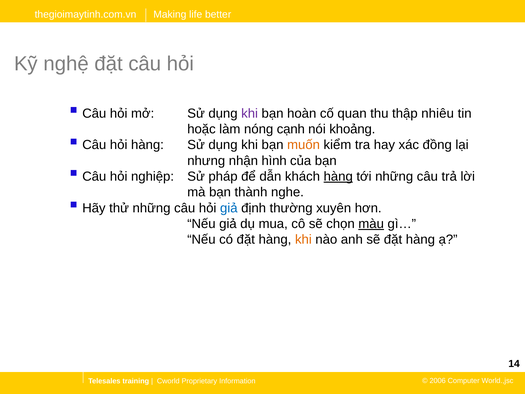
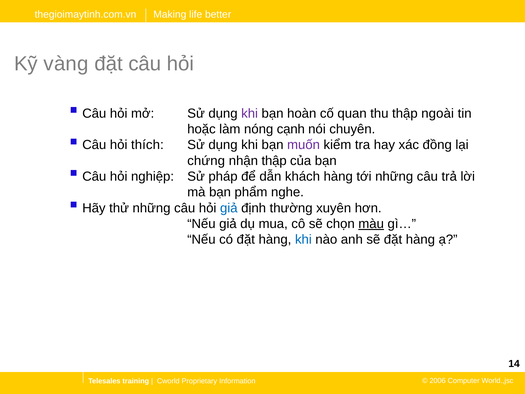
nghệ: nghệ -> vàng
nhiêu: nhiêu -> ngoài
khoảng: khoảng -> chuyên
hỏi hàng: hàng -> thích
muốn colour: orange -> purple
nhưng: nhưng -> chứng
nhận hình: hình -> thập
hàng at (338, 176) underline: present -> none
thành: thành -> phẩm
khi at (303, 239) colour: orange -> blue
